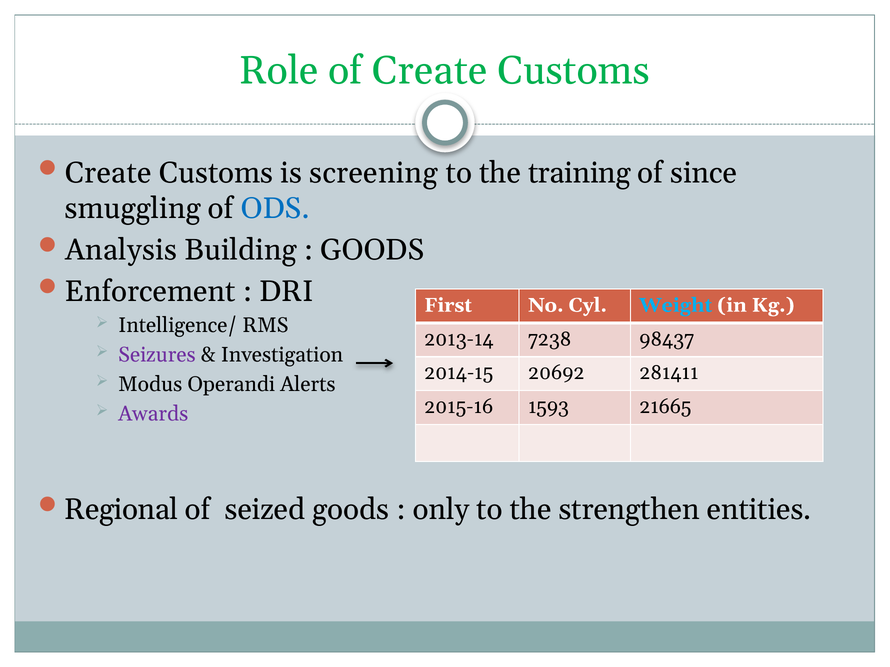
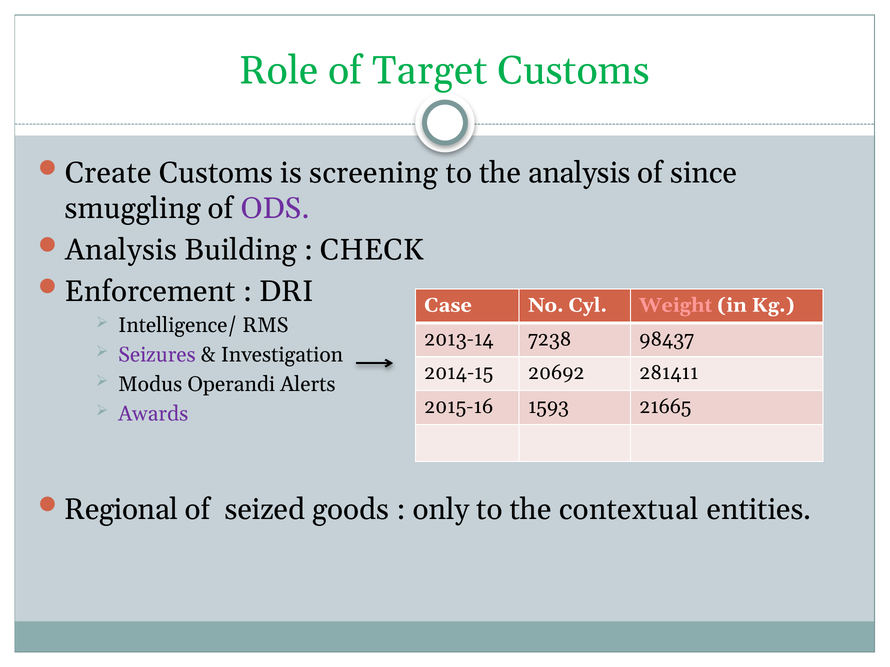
of Create: Create -> Target
the training: training -> analysis
ODS colour: blue -> purple
GOODS at (372, 250): GOODS -> CHECK
First: First -> Case
Weight colour: light blue -> pink
strengthen: strengthen -> contextual
